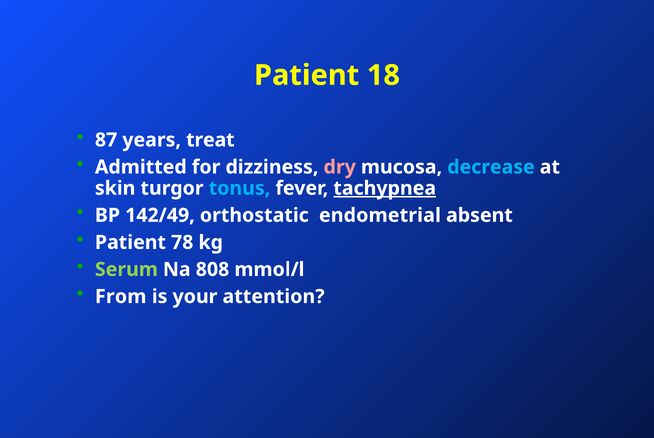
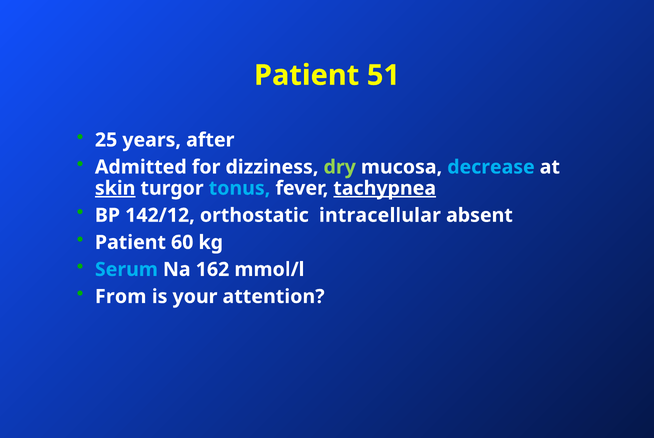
18: 18 -> 51
87: 87 -> 25
treat: treat -> after
dry colour: pink -> light green
skin underline: none -> present
142/49: 142/49 -> 142/12
endometrial: endometrial -> intracellular
78: 78 -> 60
Serum colour: light green -> light blue
808: 808 -> 162
